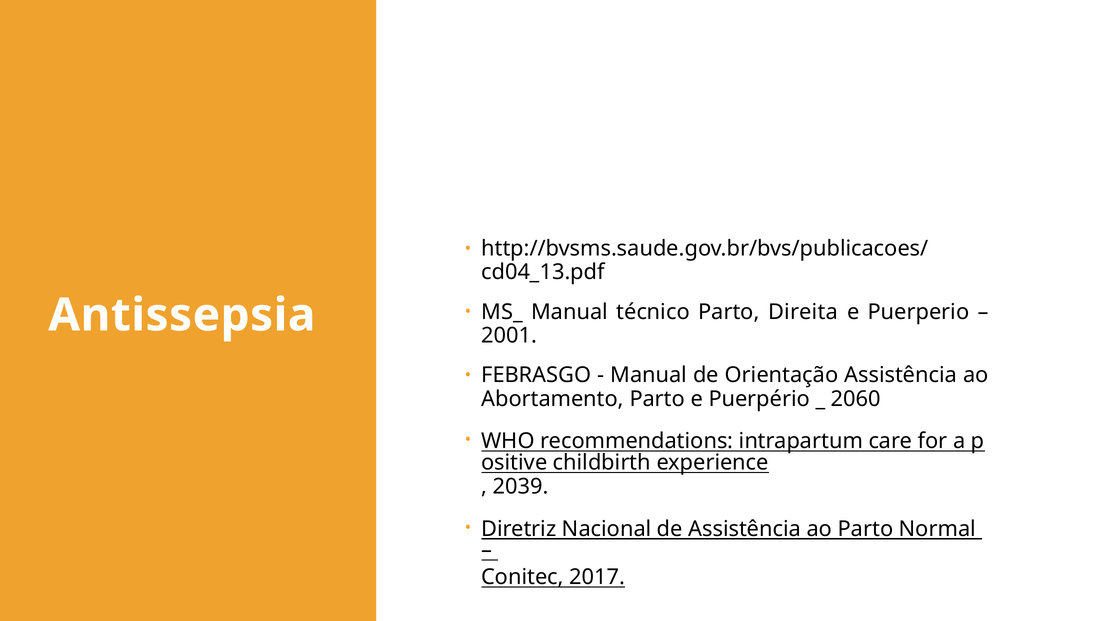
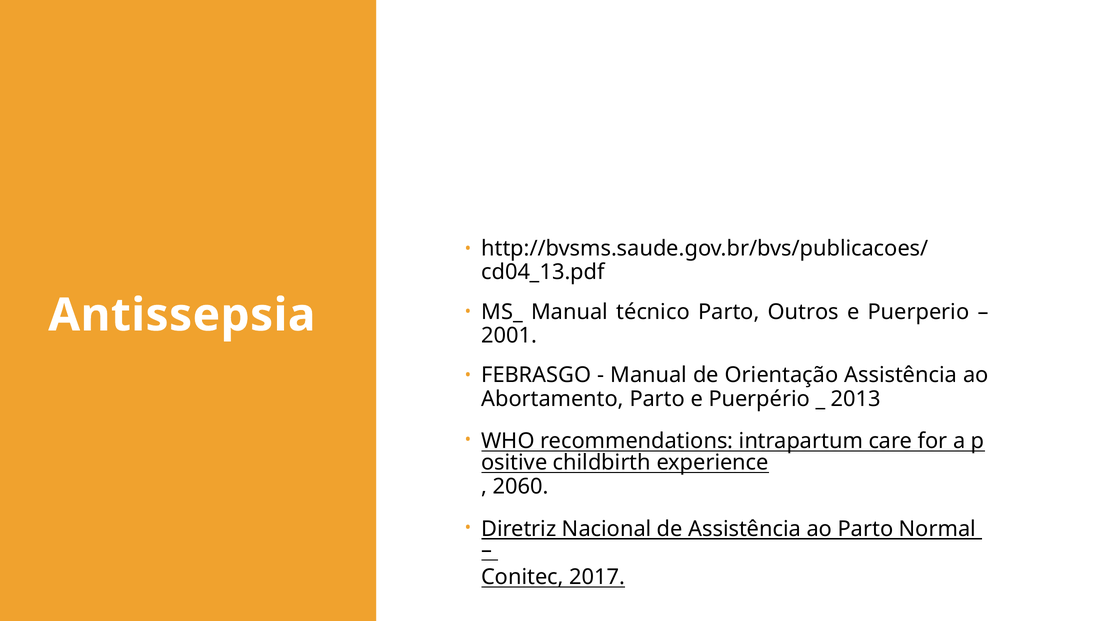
Direita: Direita -> Outros
2060: 2060 -> 2013
2039: 2039 -> 2060
